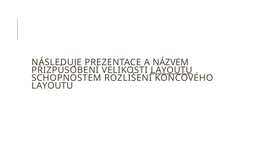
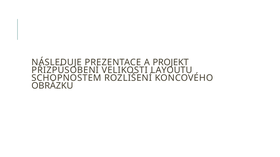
NÁZVEM: NÁZVEM -> PROJEKT
LAYOUTU at (172, 70) underline: present -> none
LAYOUTU at (52, 86): LAYOUTU -> OBRÁZKU
